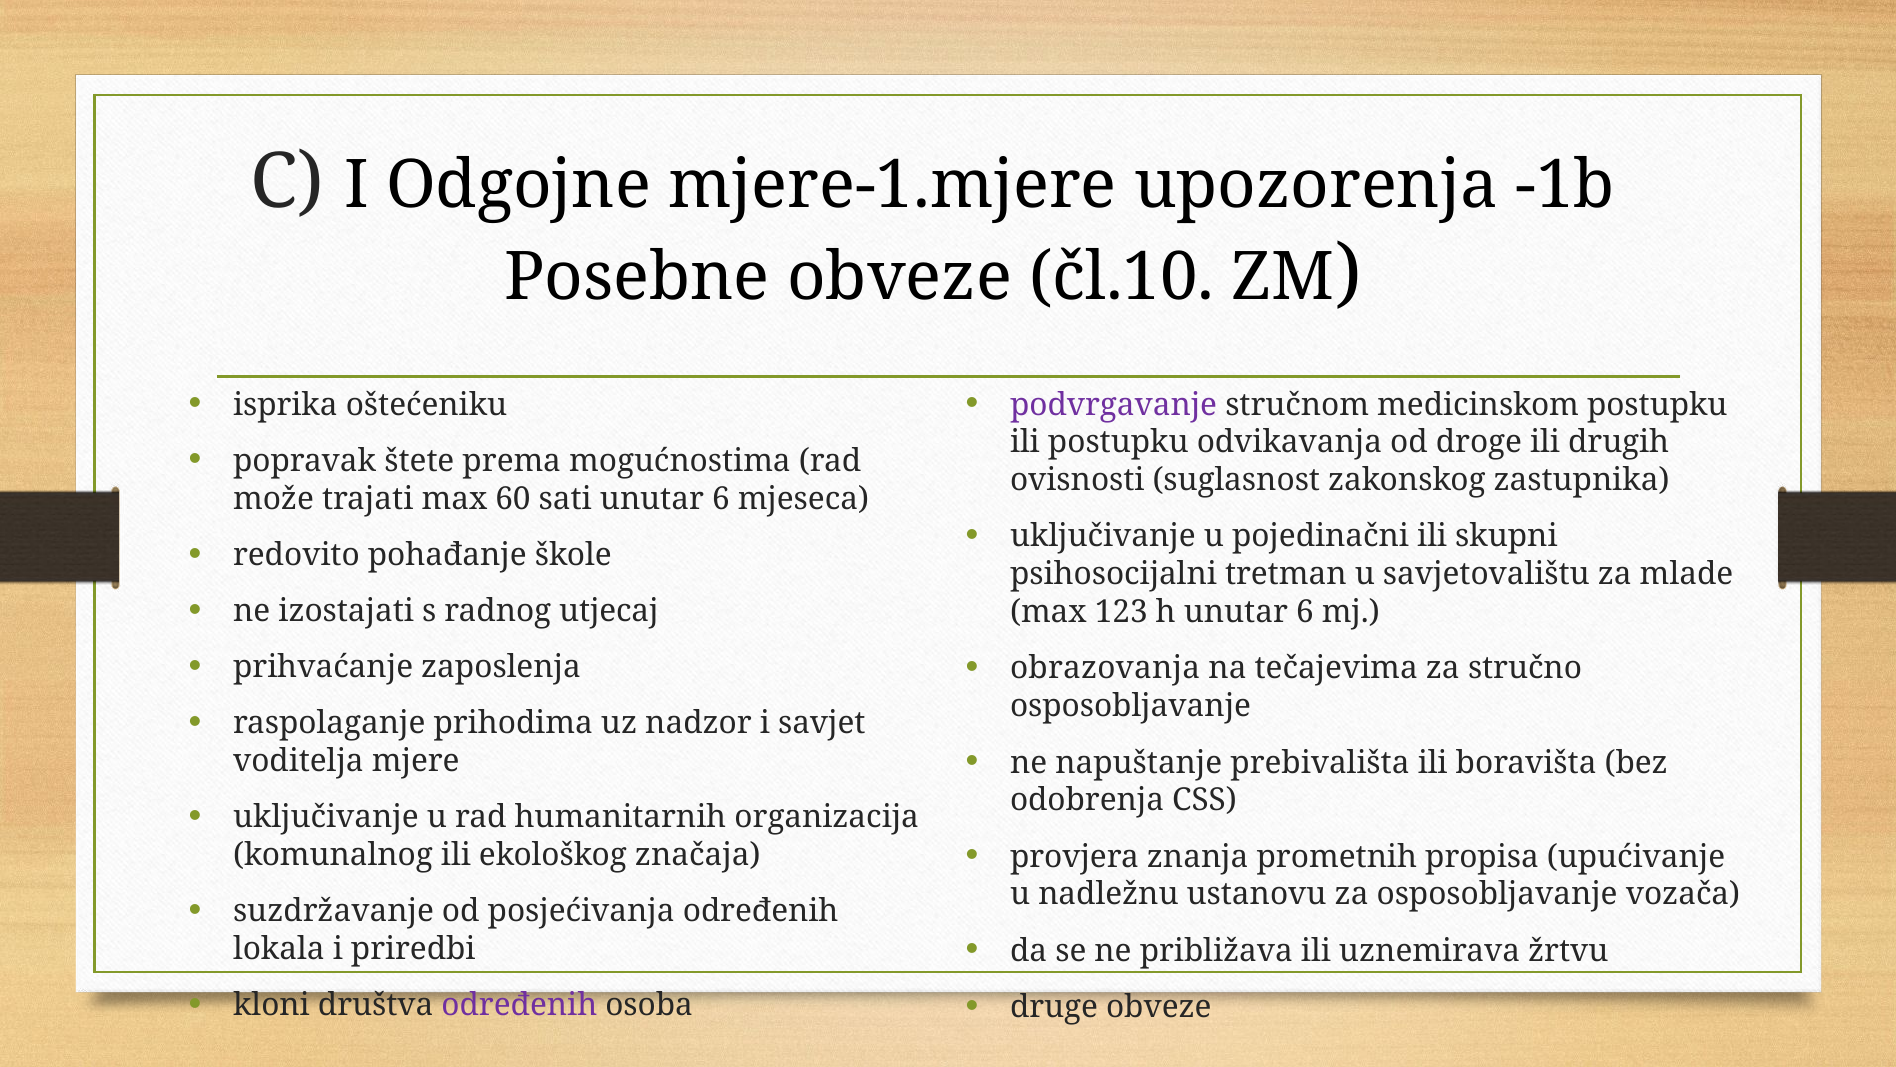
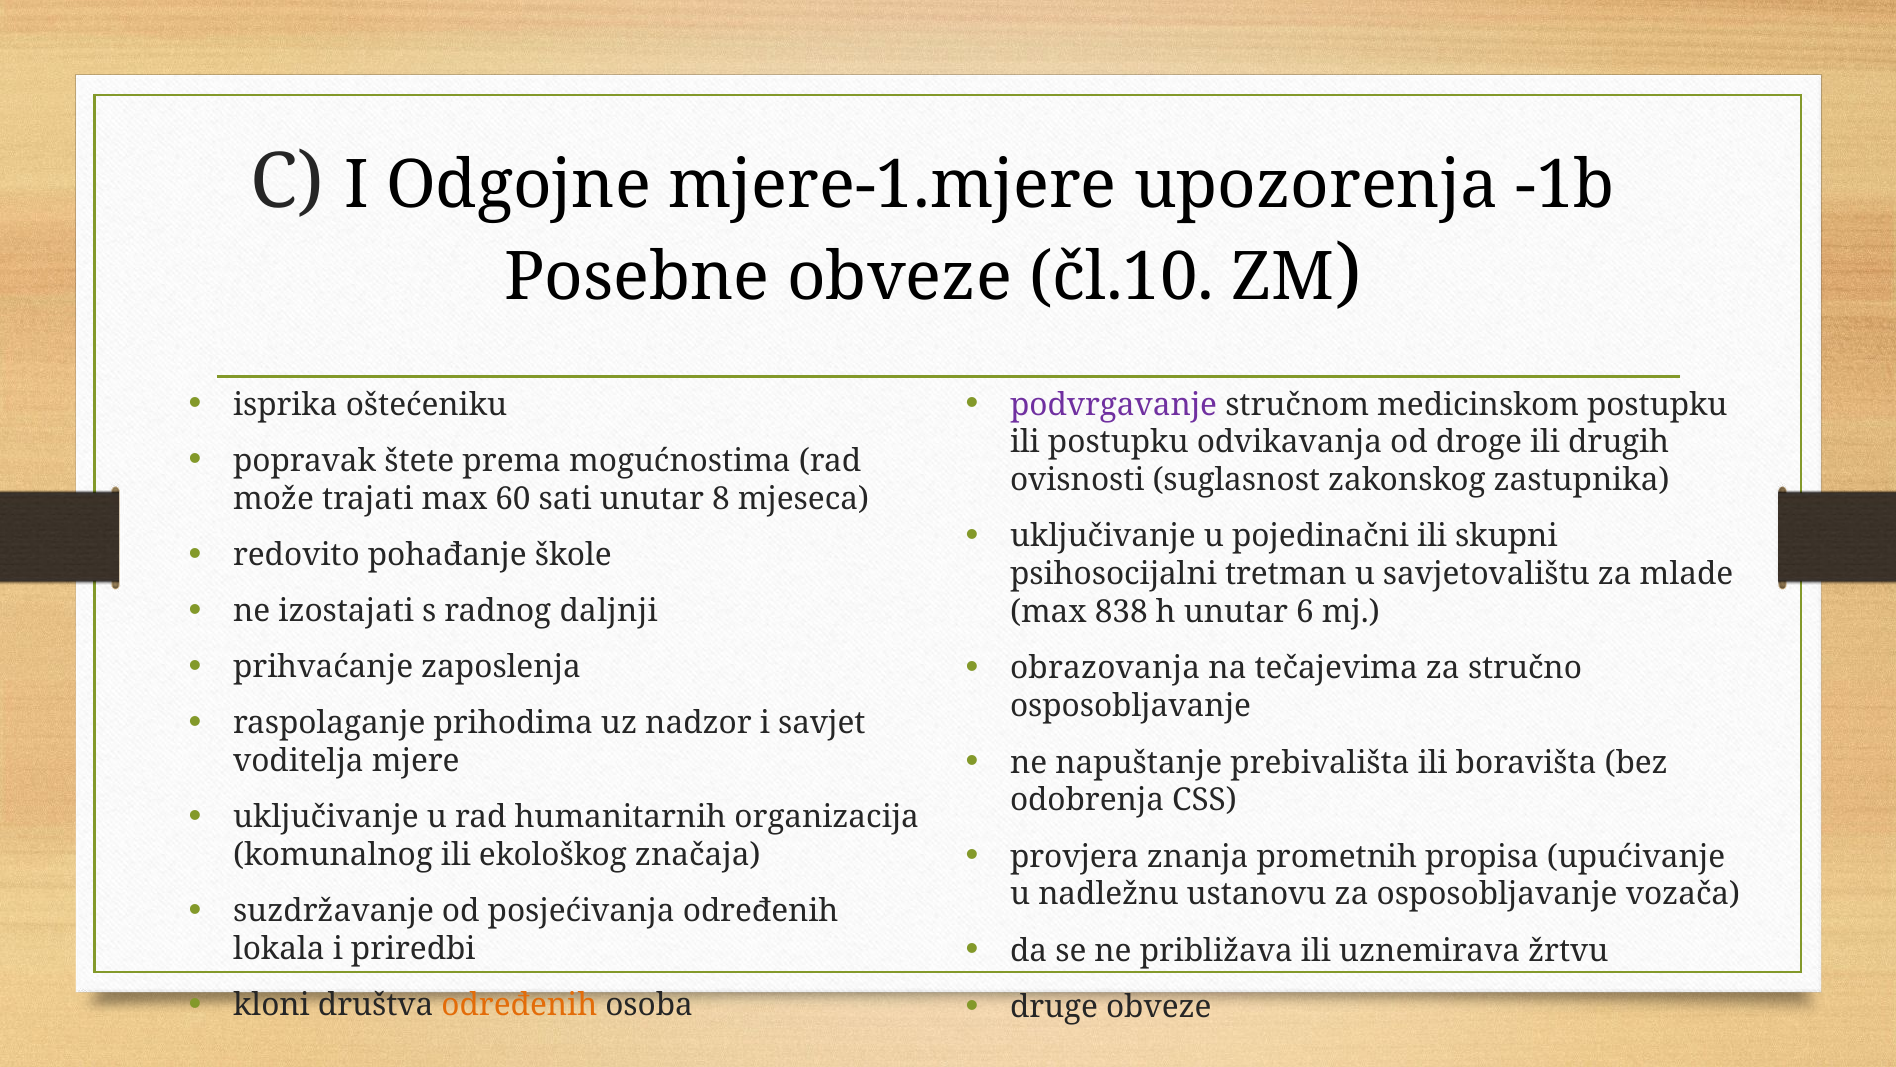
sati unutar 6: 6 -> 8
utjecaj: utjecaj -> daljnji
123: 123 -> 838
određenih at (519, 1005) colour: purple -> orange
